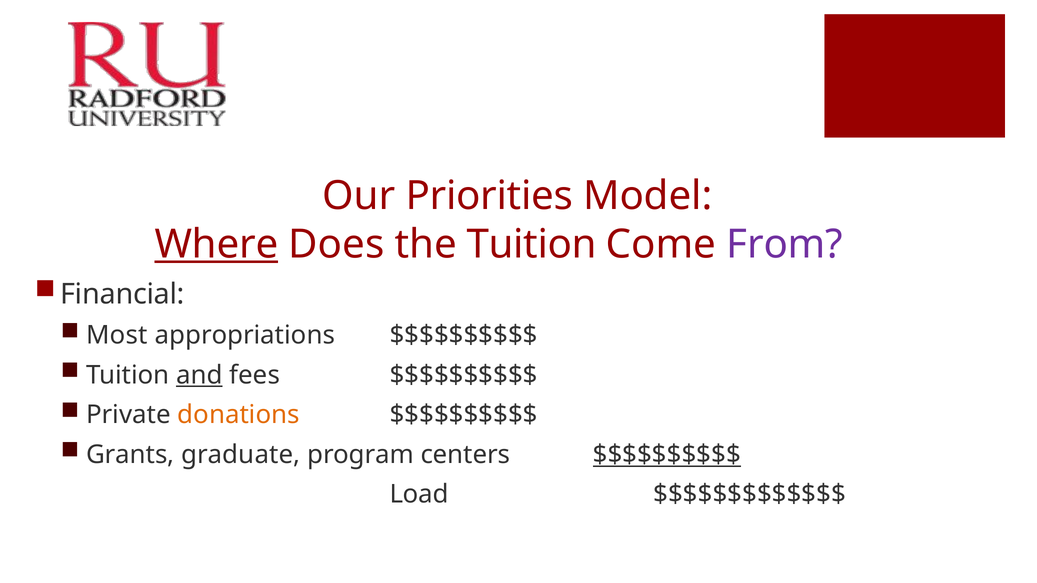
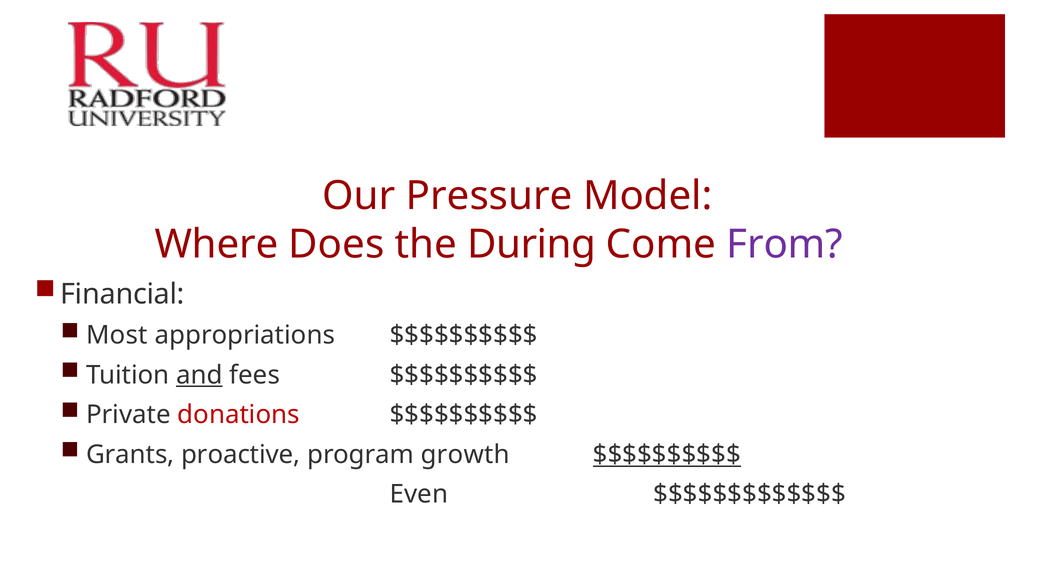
Priorities: Priorities -> Pressure
Where underline: present -> none
the Tuition: Tuition -> During
donations colour: orange -> red
graduate: graduate -> proactive
centers: centers -> growth
Load: Load -> Even
